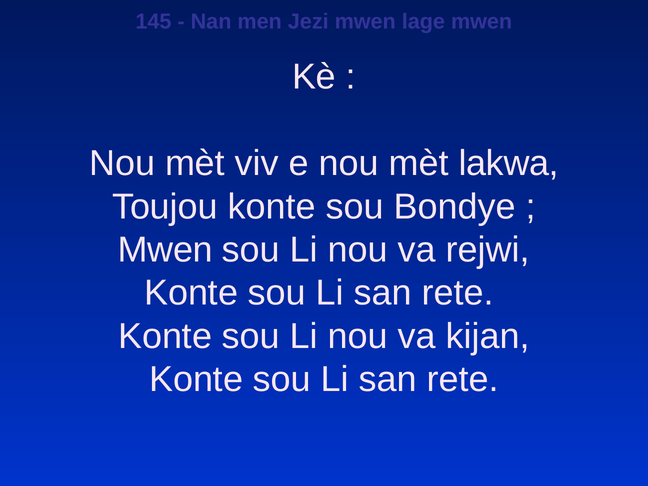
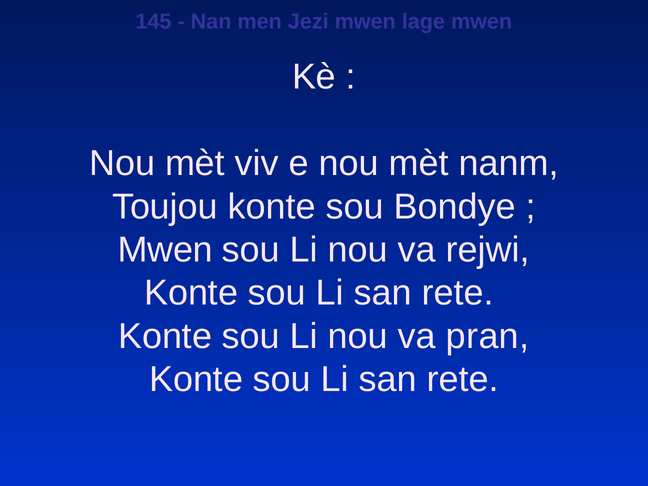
lakwa: lakwa -> nanm
kijan: kijan -> pran
